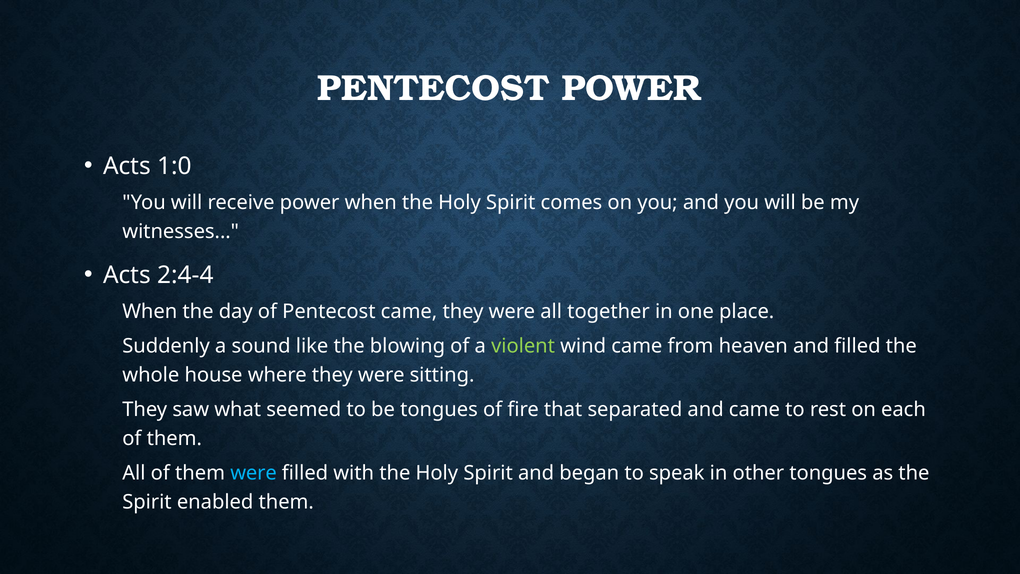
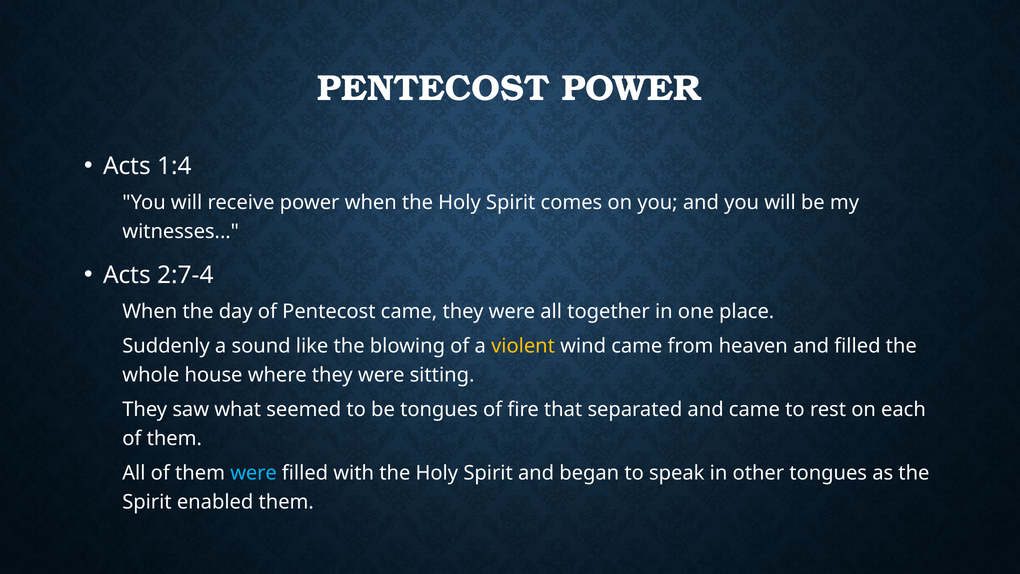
1:0: 1:0 -> 1:4
2:4-4: 2:4-4 -> 2:7-4
violent colour: light green -> yellow
